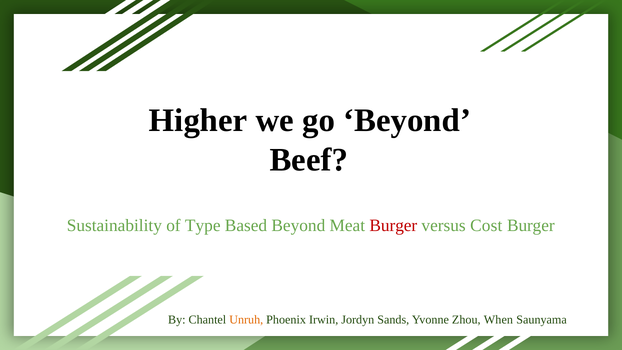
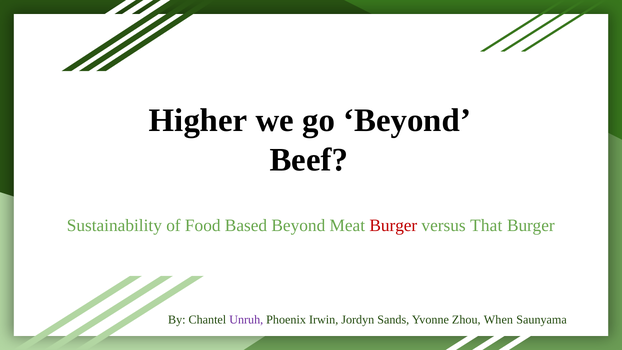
Type: Type -> Food
Cost: Cost -> That
Unruh colour: orange -> purple
